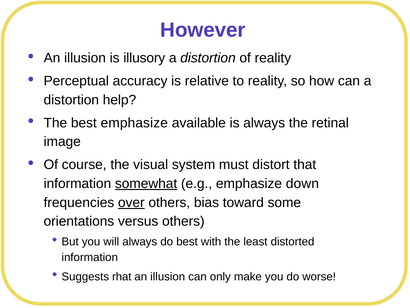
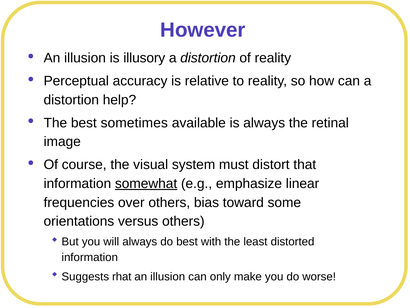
best emphasize: emphasize -> sometimes
down: down -> linear
over underline: present -> none
